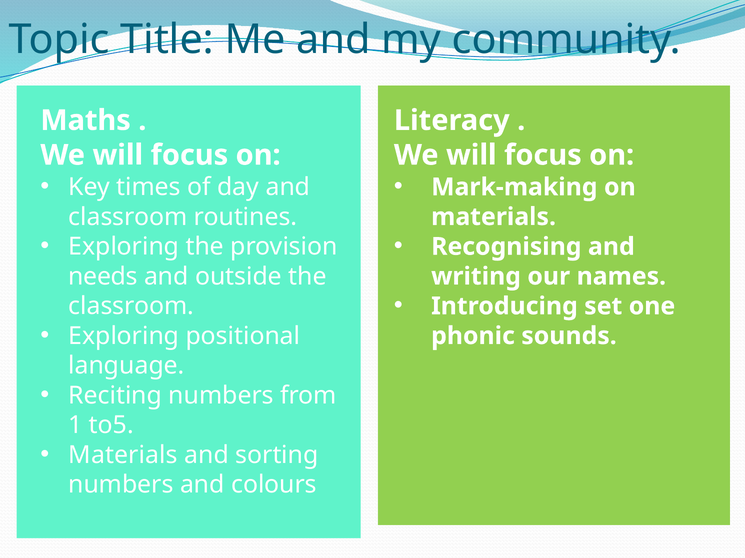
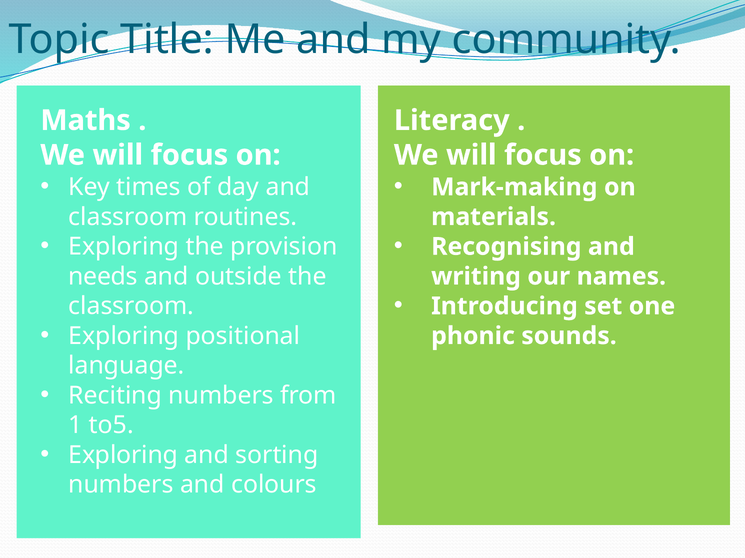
Materials at (123, 456): Materials -> Exploring
